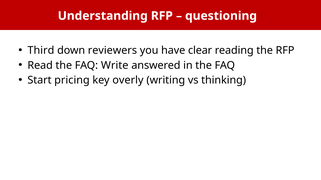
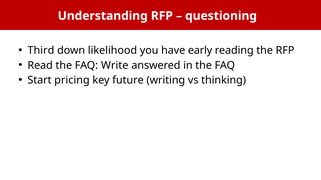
reviewers: reviewers -> likelihood
clear: clear -> early
overly: overly -> future
